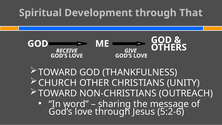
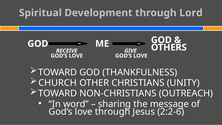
That: That -> Lord
5:2-6: 5:2-6 -> 2:2-6
